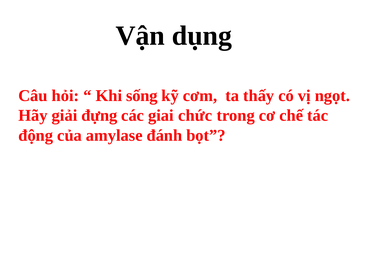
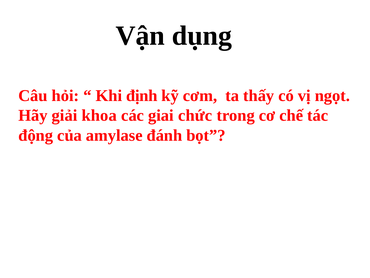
sống: sống -> định
đựng: đựng -> khoa
